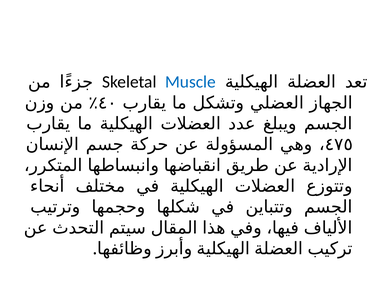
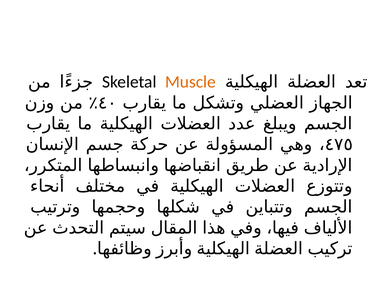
Muscle colour: blue -> orange
